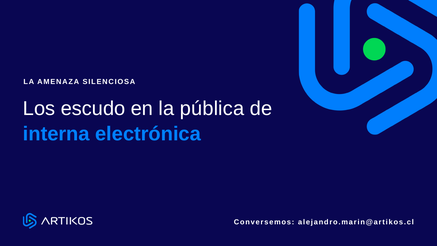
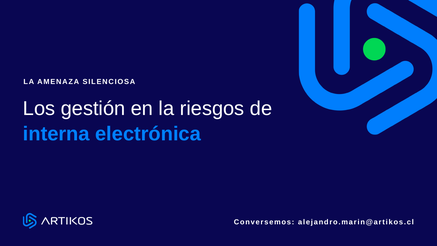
escudo: escudo -> gestión
pública: pública -> riesgos
